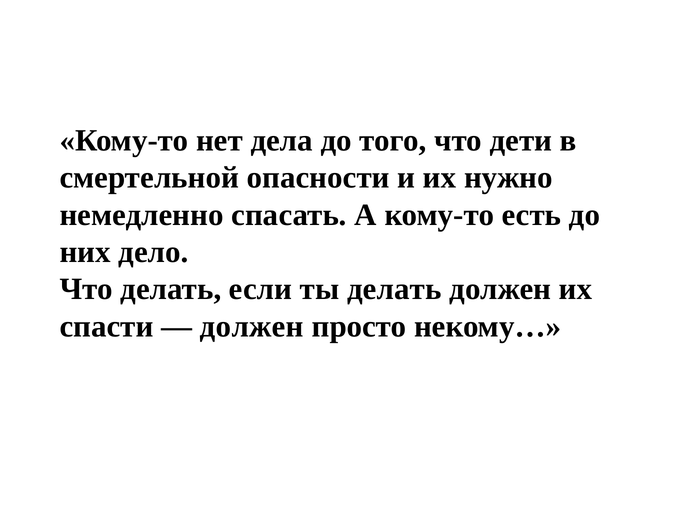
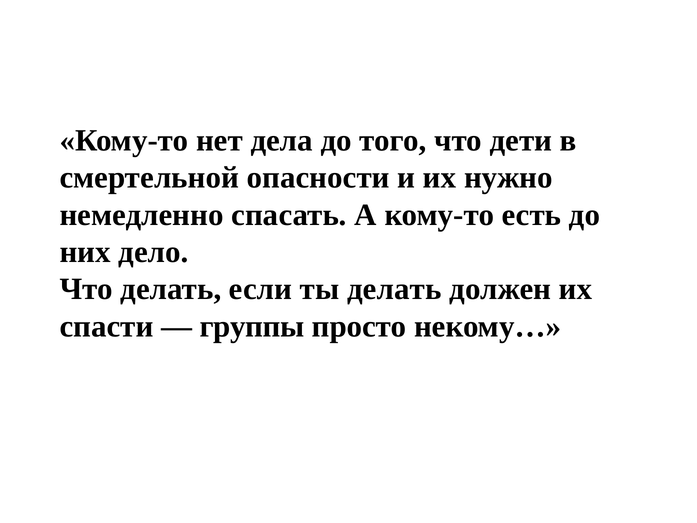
должен at (252, 326): должен -> группы
